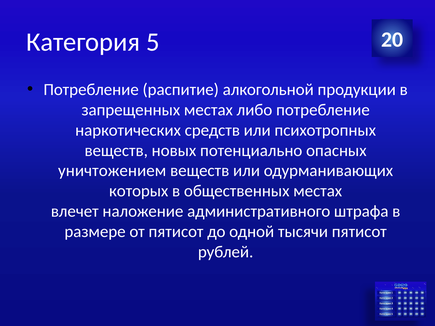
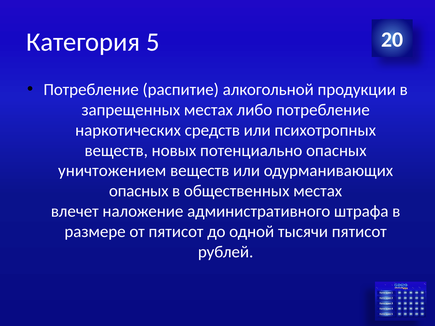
которых at (139, 191): которых -> опасных
